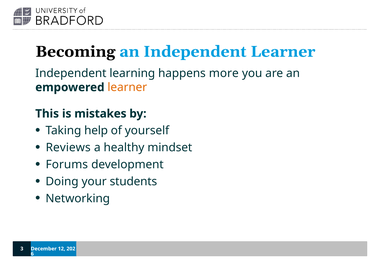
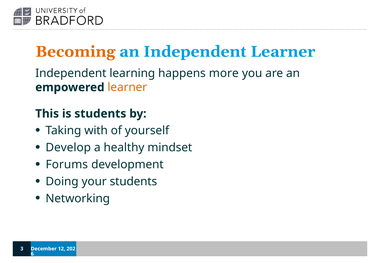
Becoming colour: black -> orange
is mistakes: mistakes -> students
help: help -> with
Reviews: Reviews -> Develop
